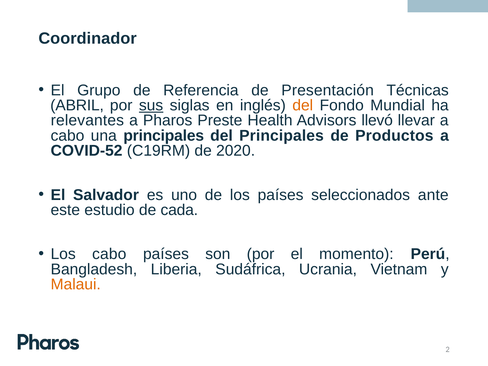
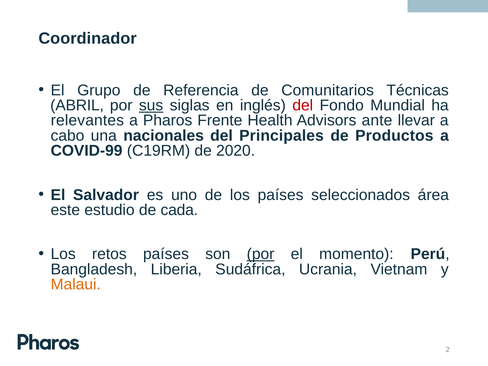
Presentación: Presentación -> Comunitarios
del at (303, 105) colour: orange -> red
Preste: Preste -> Frente
llevó: llevó -> ante
una principales: principales -> nacionales
COVID-52: COVID-52 -> COVID-99
ante: ante -> área
Los cabo: cabo -> retos
por at (261, 254) underline: none -> present
